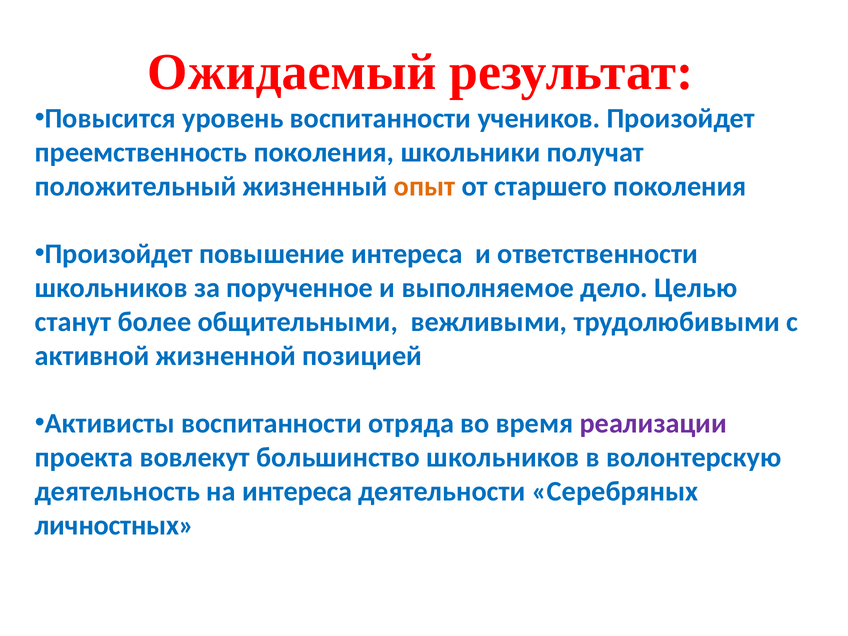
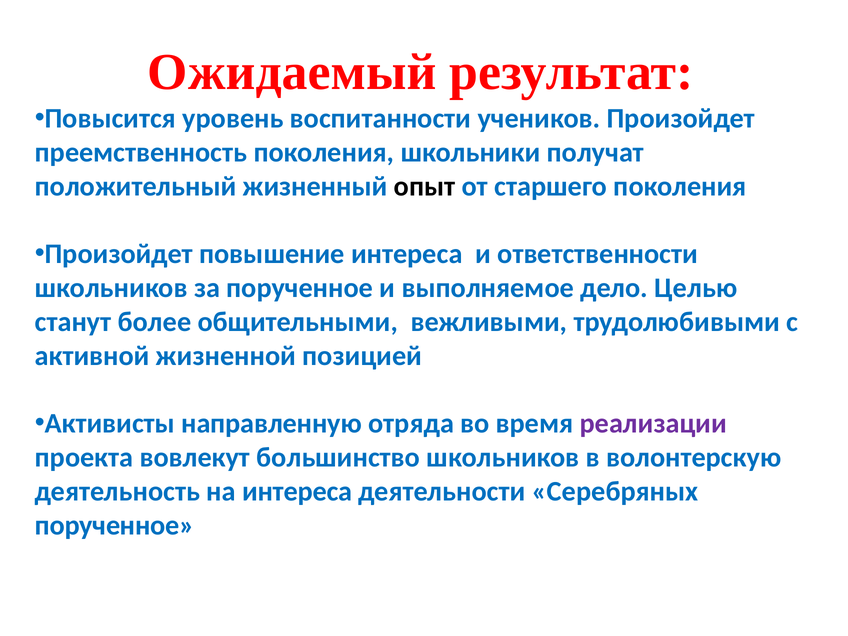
опыт colour: orange -> black
Активисты воспитанности: воспитанности -> направленную
личностных at (114, 525): личностных -> порученное
